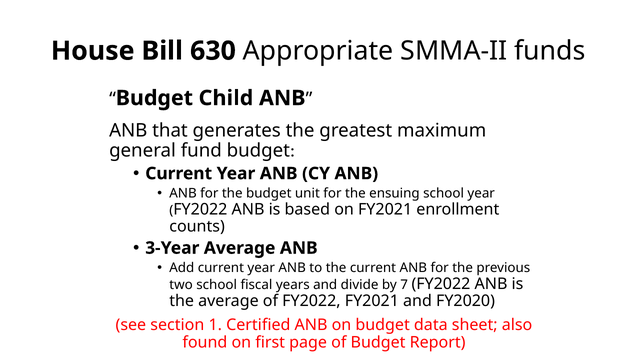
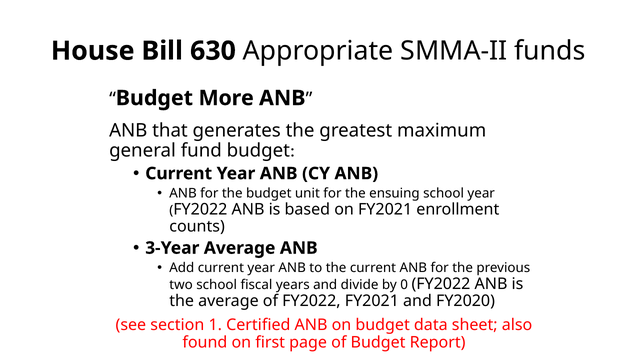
Child: Child -> More
7: 7 -> 0
